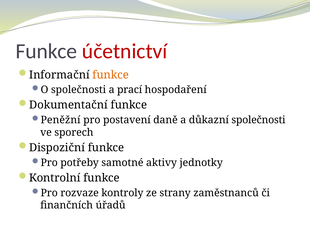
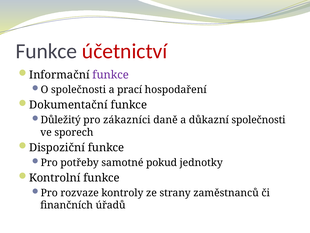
funkce at (111, 75) colour: orange -> purple
Peněžní: Peněžní -> Důležitý
postavení: postavení -> zákazníci
aktivy: aktivy -> pokud
